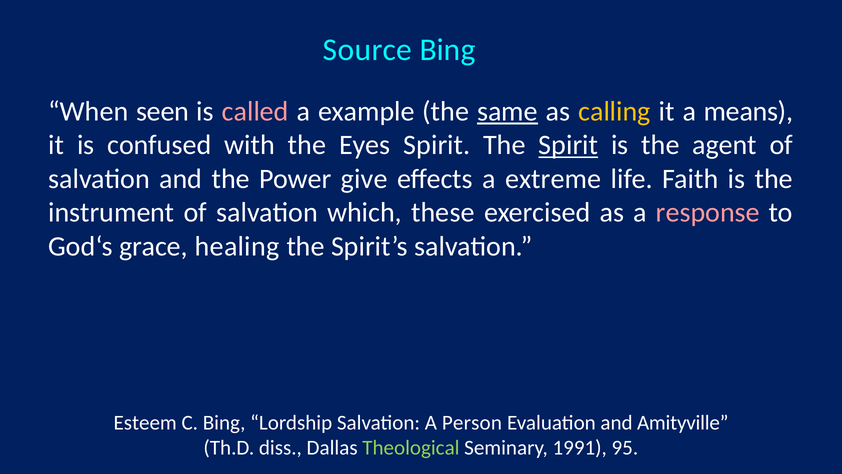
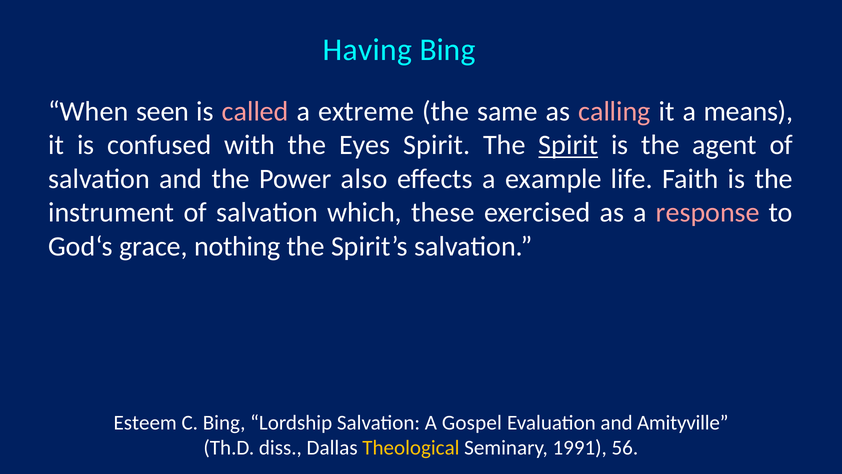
Source: Source -> Having
example: example -> extreme
same underline: present -> none
calling colour: yellow -> pink
give: give -> also
extreme: extreme -> example
healing: healing -> nothing
Person: Person -> Gospel
Theological colour: light green -> yellow
95: 95 -> 56
